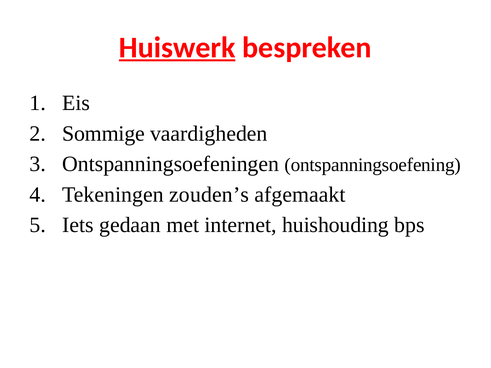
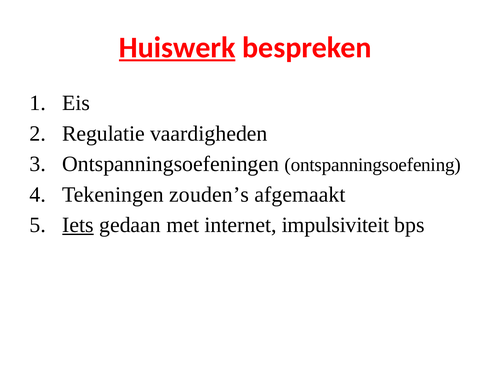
Sommige: Sommige -> Regulatie
Iets underline: none -> present
huishouding: huishouding -> impulsiviteit
